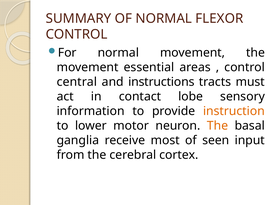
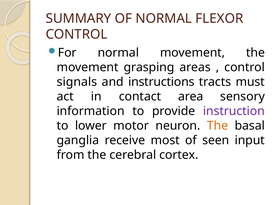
essential: essential -> grasping
central: central -> signals
lobe: lobe -> area
instruction colour: orange -> purple
